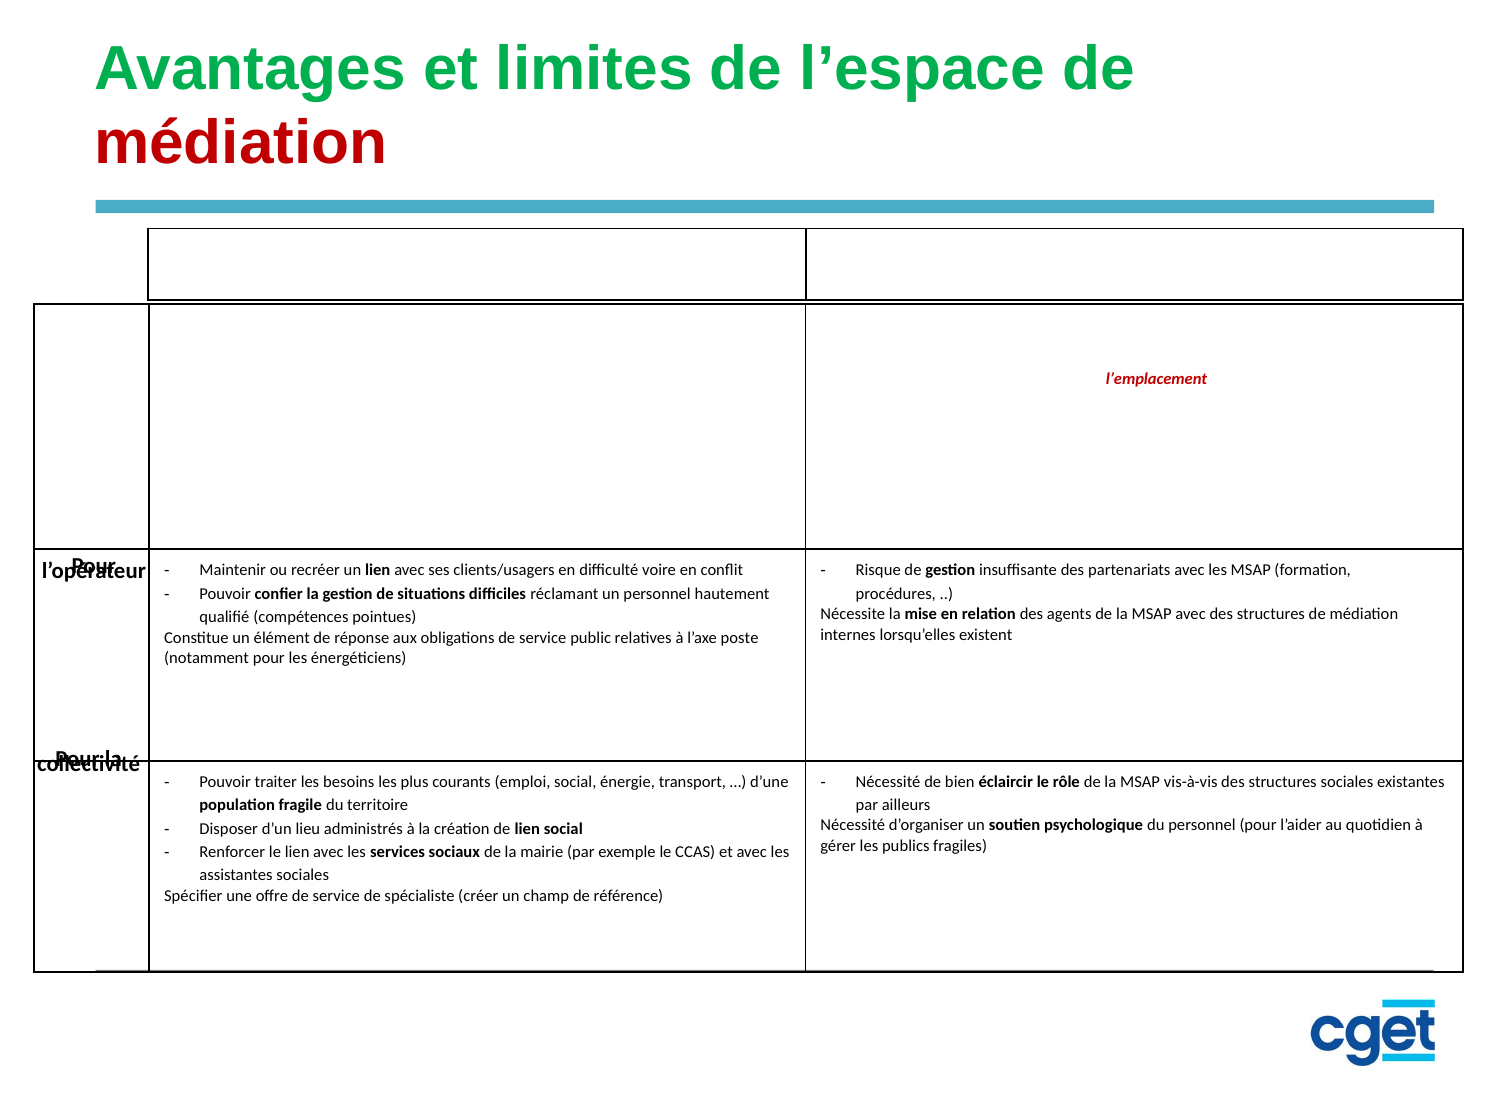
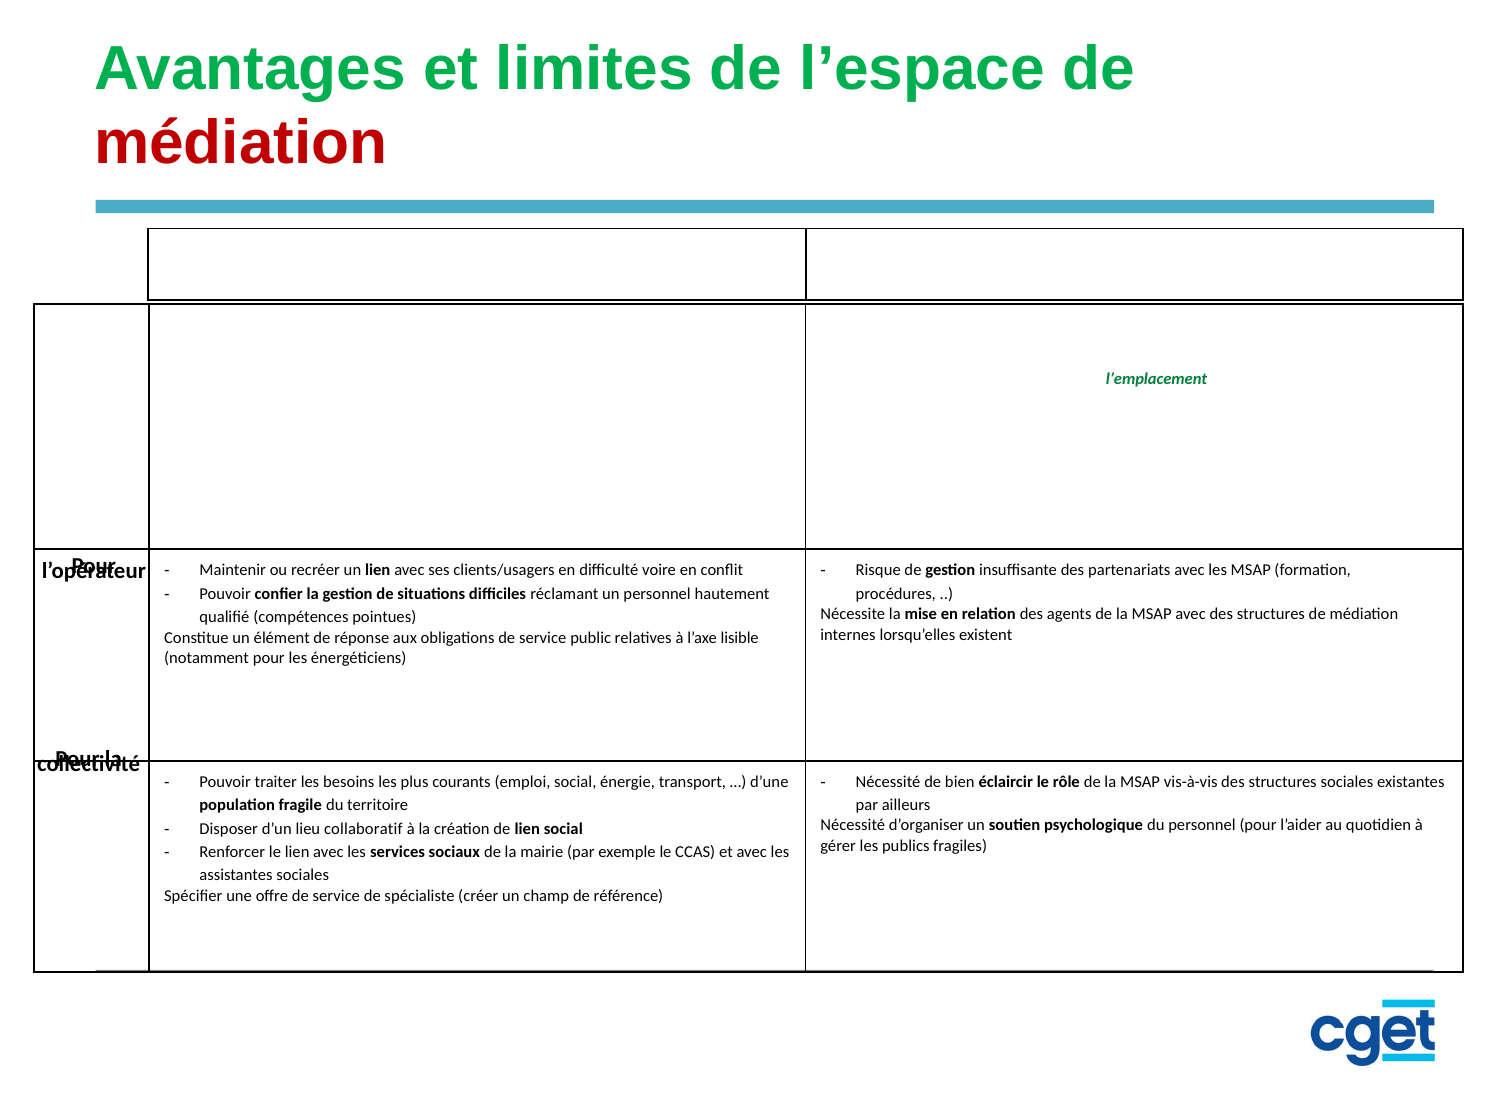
l’emplacement colour: red -> green
poste: poste -> lisible
administrés: administrés -> collaboratif
